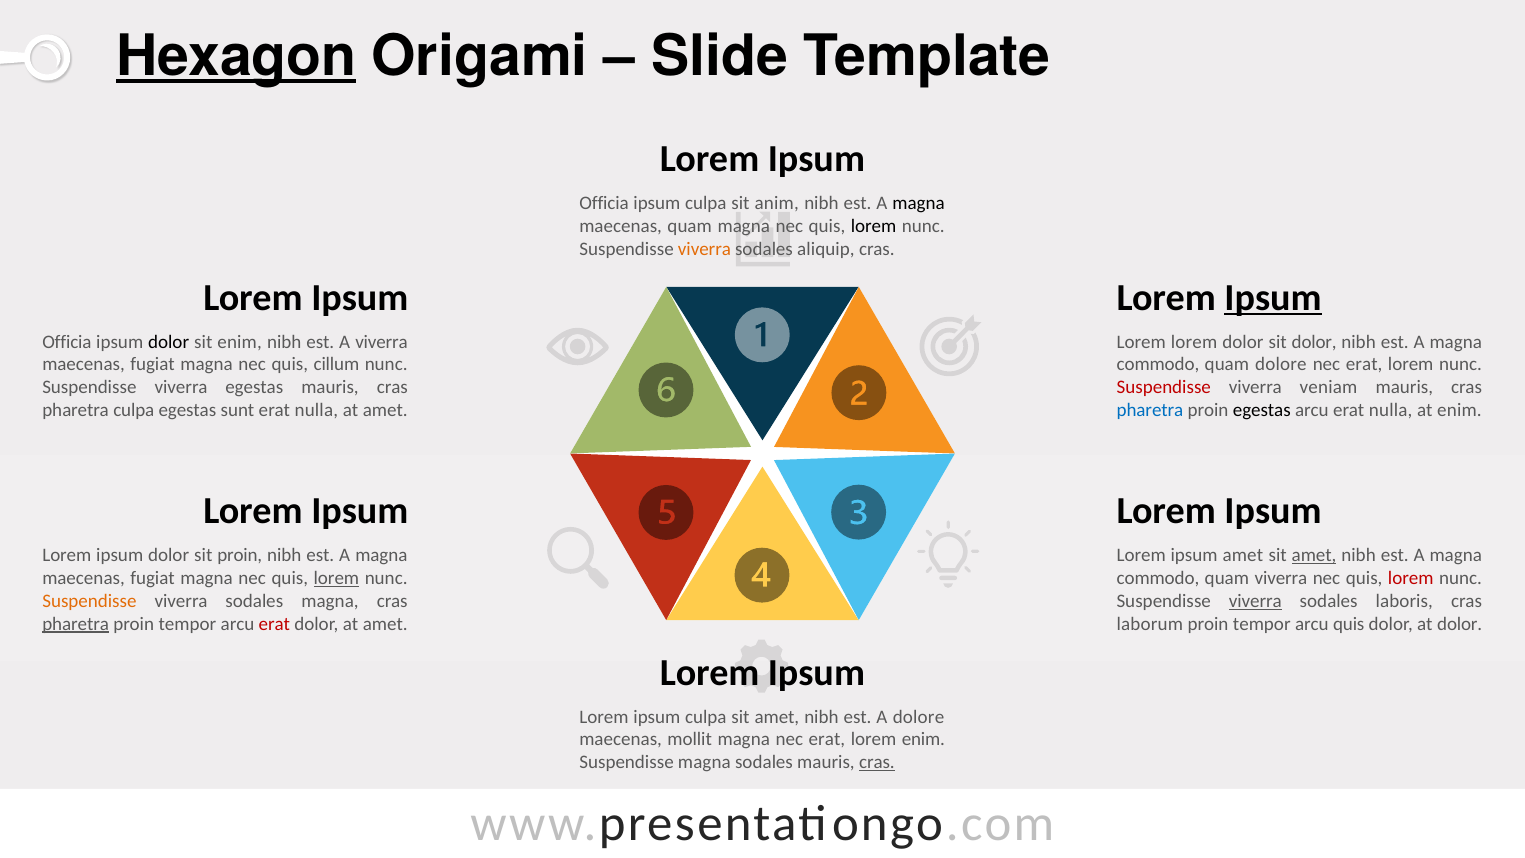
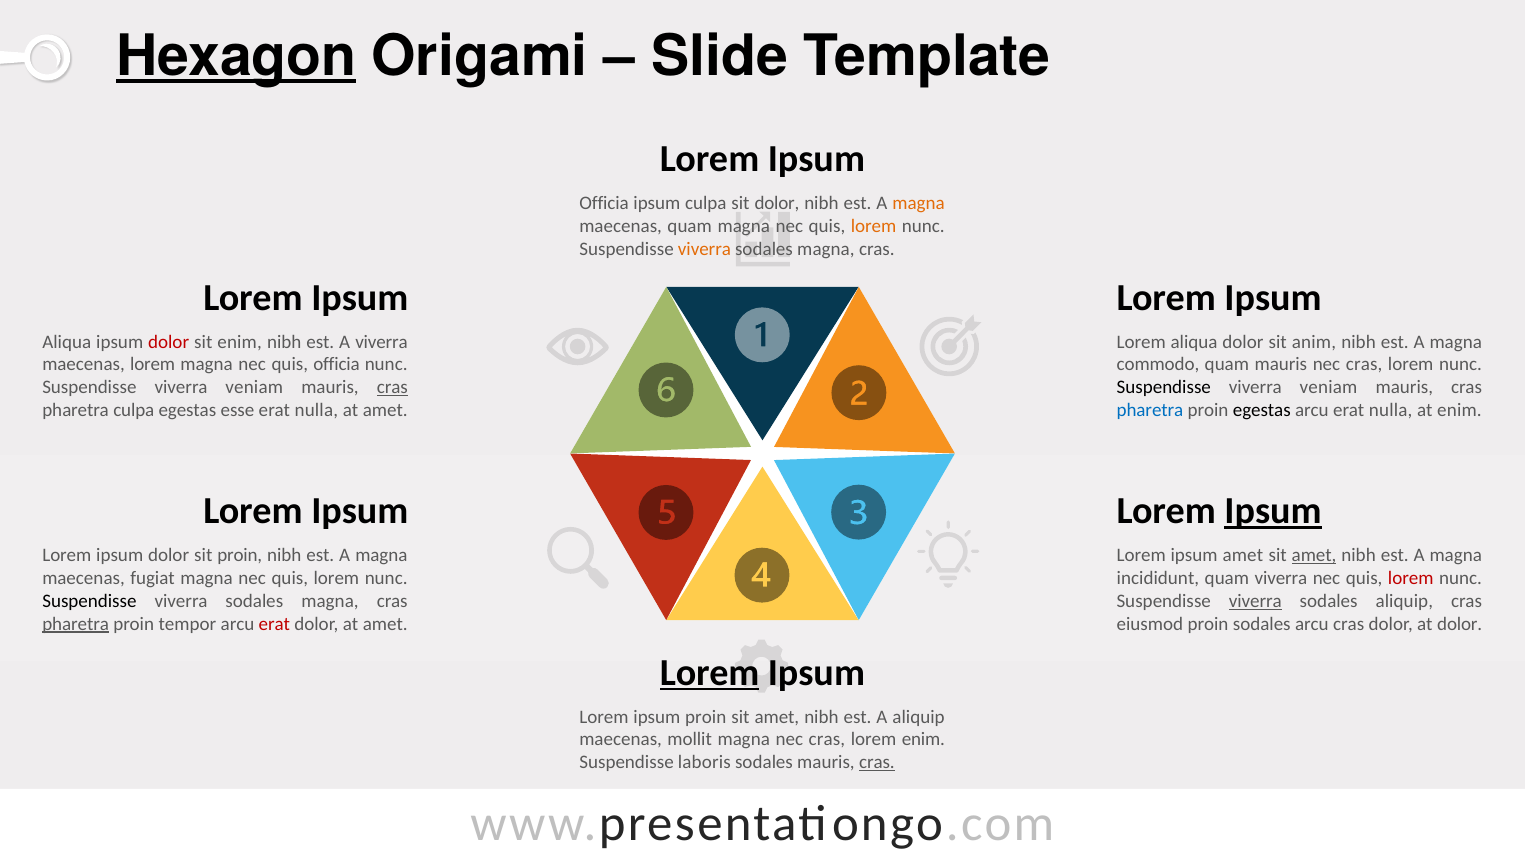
sit anim: anim -> dolor
magna at (919, 203) colour: black -> orange
lorem at (874, 226) colour: black -> orange
aliquip at (826, 249): aliquip -> magna
Ipsum at (1273, 298) underline: present -> none
Officia at (67, 342): Officia -> Aliqua
dolor at (169, 342) colour: black -> red
Lorem lorem: lorem -> aliqua
sit dolor: dolor -> anim
fugiat at (153, 365): fugiat -> lorem
quis cillum: cillum -> officia
quam dolore: dolore -> mauris
erat at (1364, 365): erat -> cras
egestas at (254, 387): egestas -> veniam
cras at (392, 387) underline: none -> present
Suspendisse at (1164, 387) colour: red -> black
sunt: sunt -> esse
Ipsum at (1273, 511) underline: none -> present
lorem at (336, 578) underline: present -> none
commodo at (1158, 578): commodo -> incididunt
Suspendisse at (89, 601) colour: orange -> black
sodales laboris: laboris -> aliquip
laborum: laborum -> eiusmod
tempor at (1262, 624): tempor -> sodales
arcu quis: quis -> cras
Lorem at (710, 673) underline: none -> present
Lorem ipsum culpa: culpa -> proin
A dolore: dolore -> aliquip
magna nec erat: erat -> cras
Suspendisse magna: magna -> laboris
